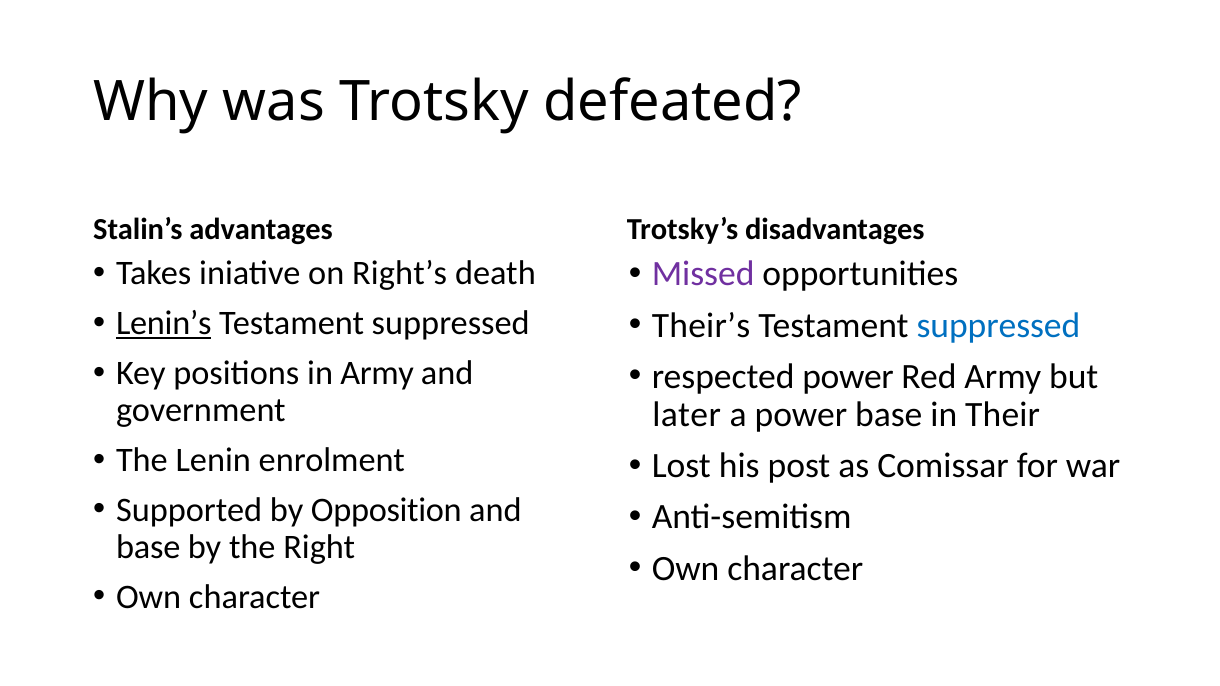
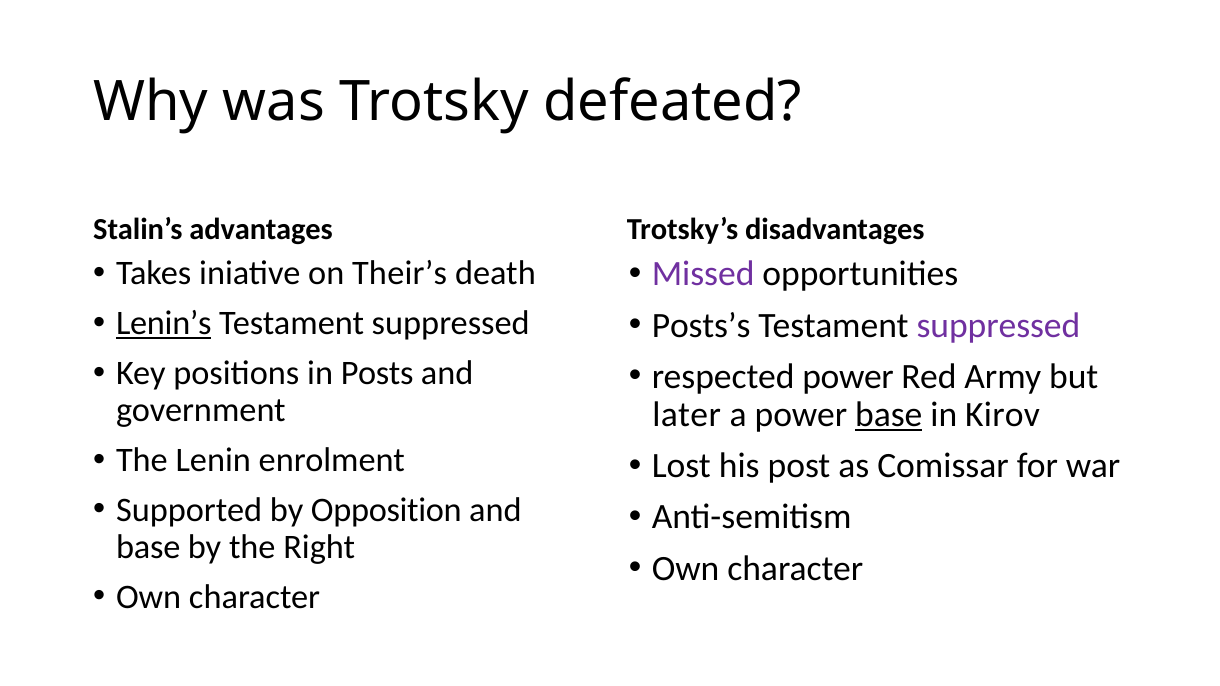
Right’s: Right’s -> Their’s
Their’s: Their’s -> Posts’s
suppressed at (998, 325) colour: blue -> purple
in Army: Army -> Posts
base at (889, 415) underline: none -> present
Their: Their -> Kirov
